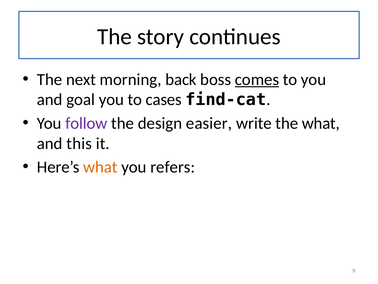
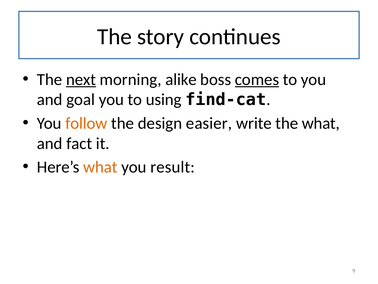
next underline: none -> present
back: back -> alike
cases: cases -> using
follow colour: purple -> orange
this: this -> fact
refers: refers -> result
